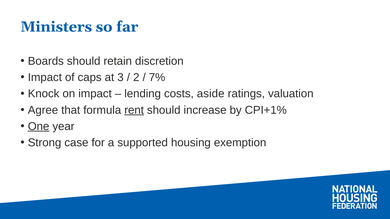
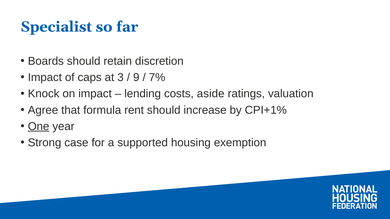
Ministers: Ministers -> Specialist
2: 2 -> 9
rent underline: present -> none
